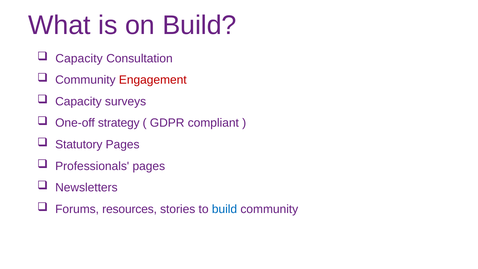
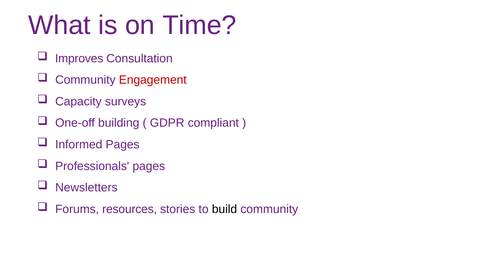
on Build: Build -> Time
Capacity at (79, 58): Capacity -> Improves
strategy: strategy -> building
Statutory: Statutory -> Informed
build at (225, 209) colour: blue -> black
